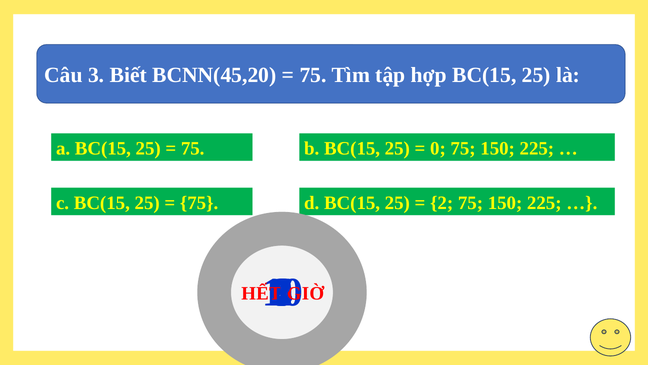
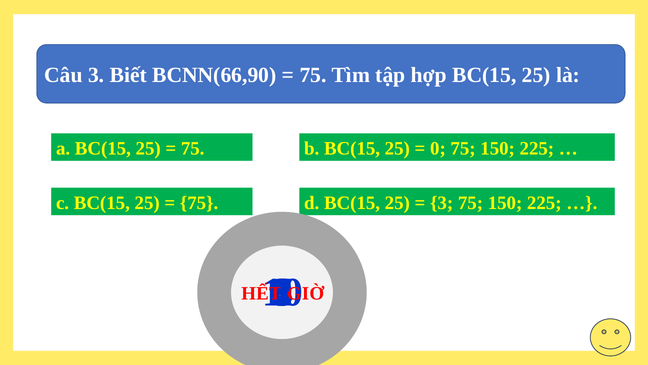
BCNN(45,20: BCNN(45,20 -> BCNN(66,90
2 at (442, 203): 2 -> 3
